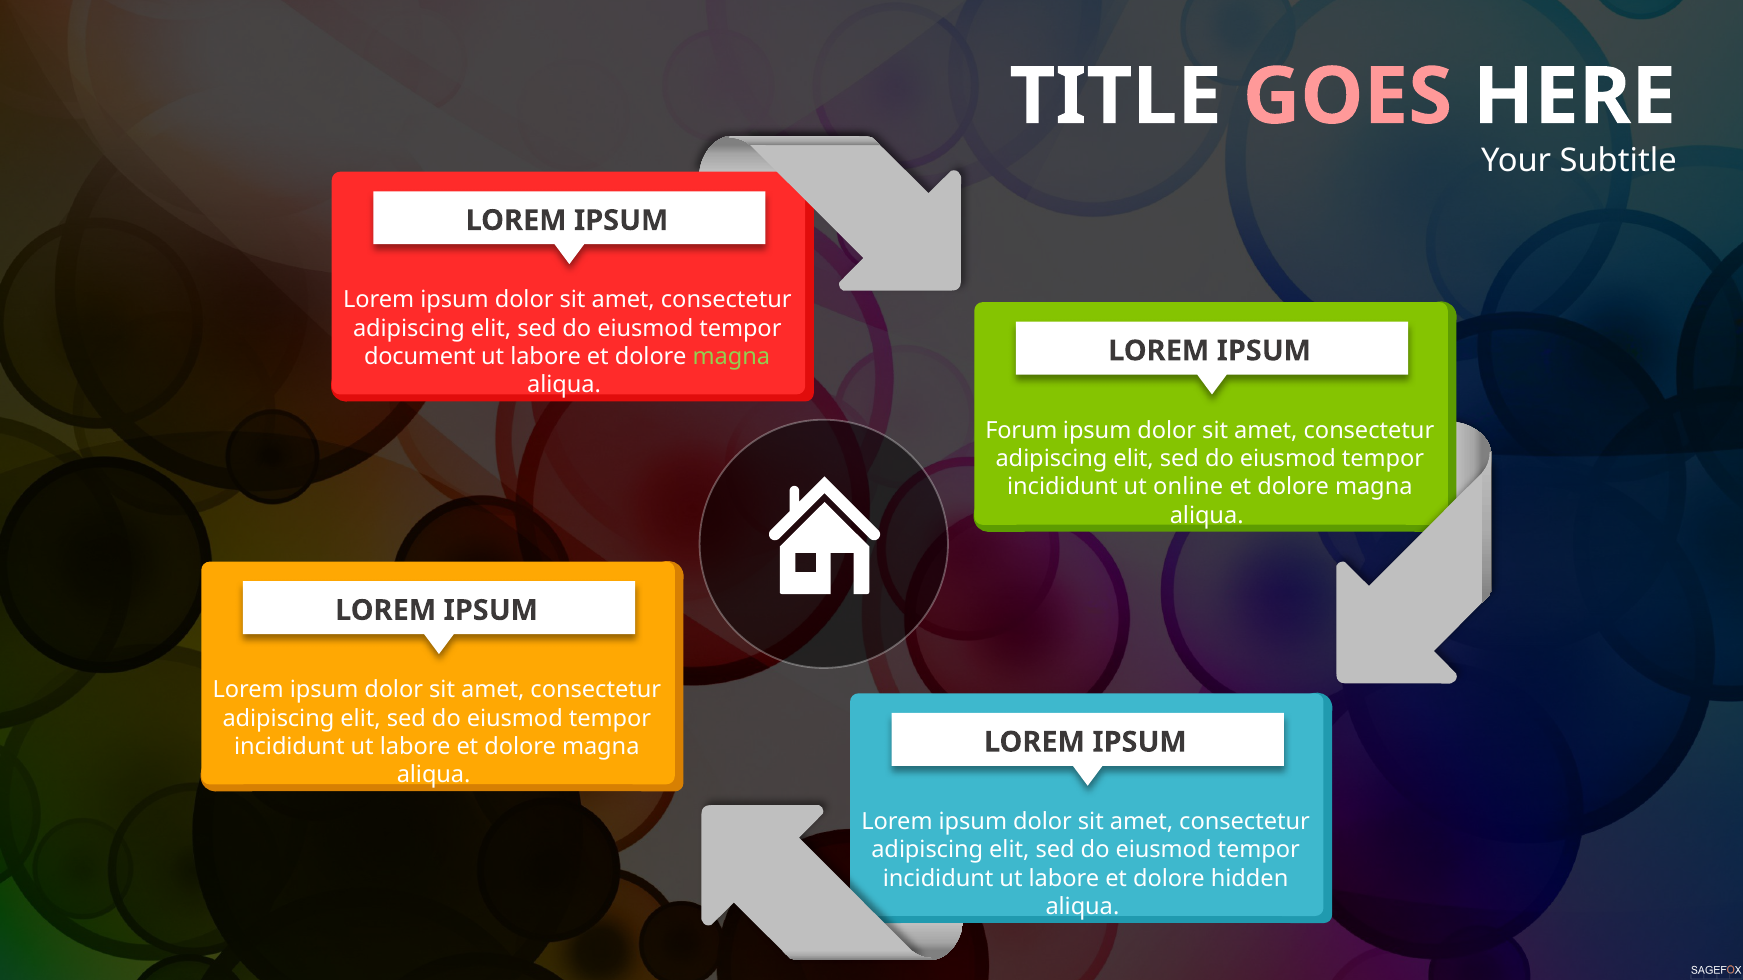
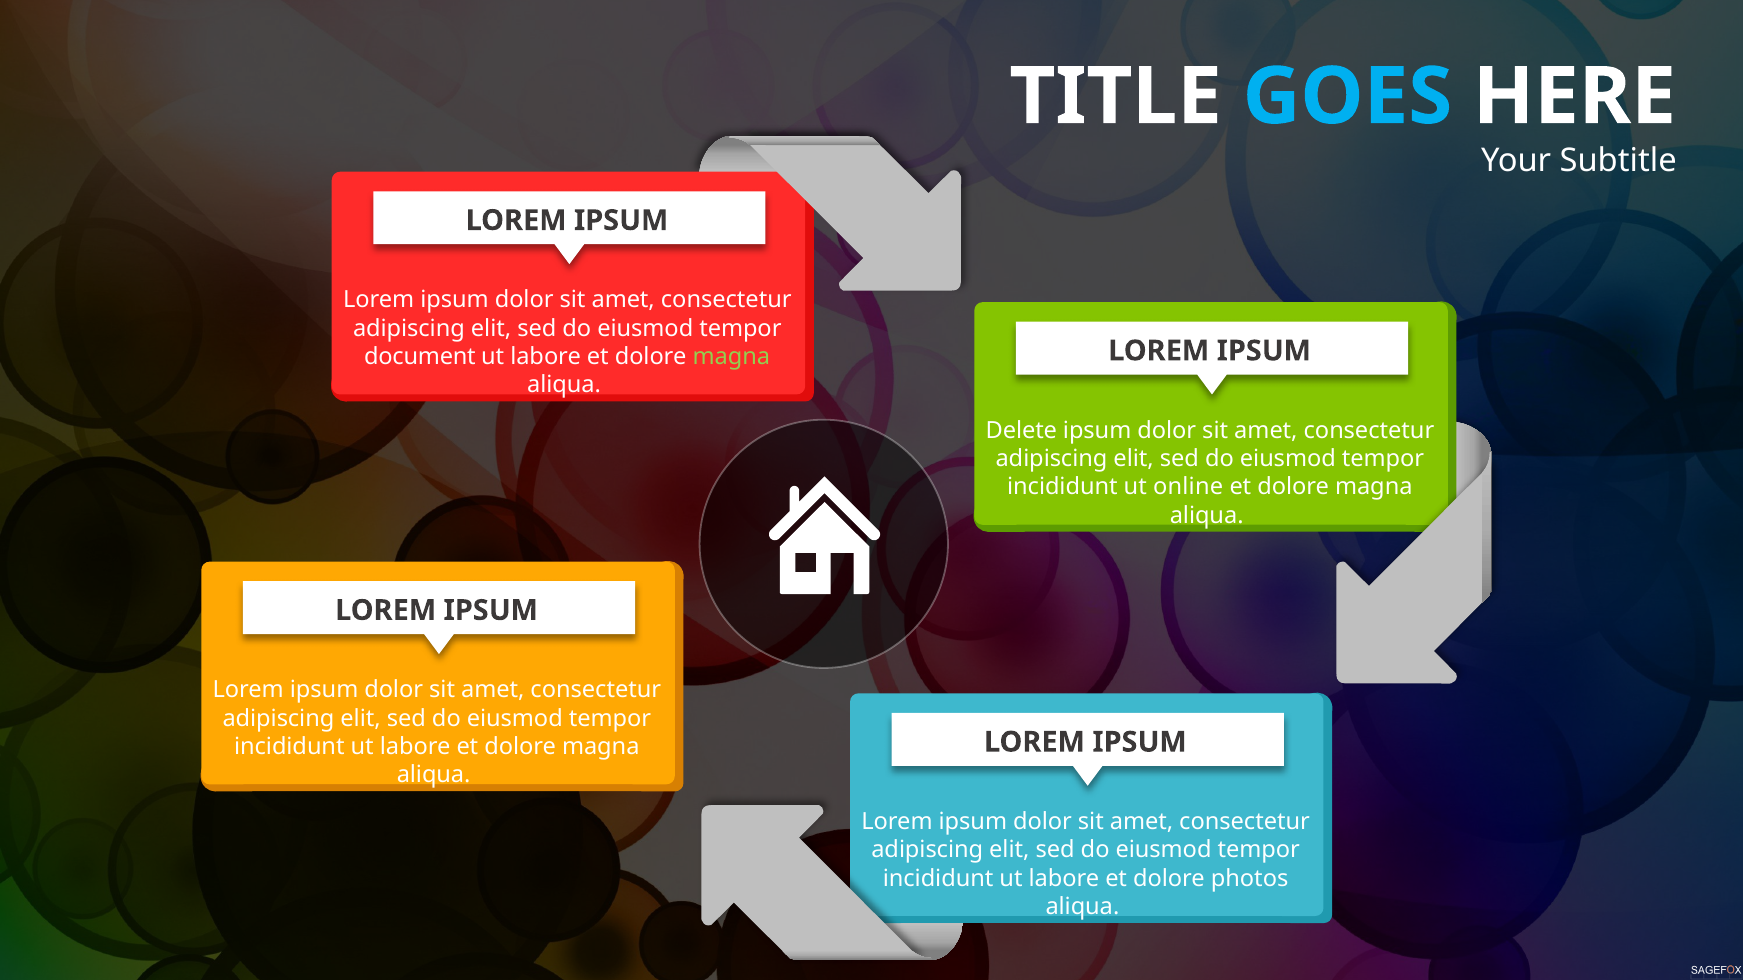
GOES colour: pink -> light blue
Forum: Forum -> Delete
hidden: hidden -> photos
